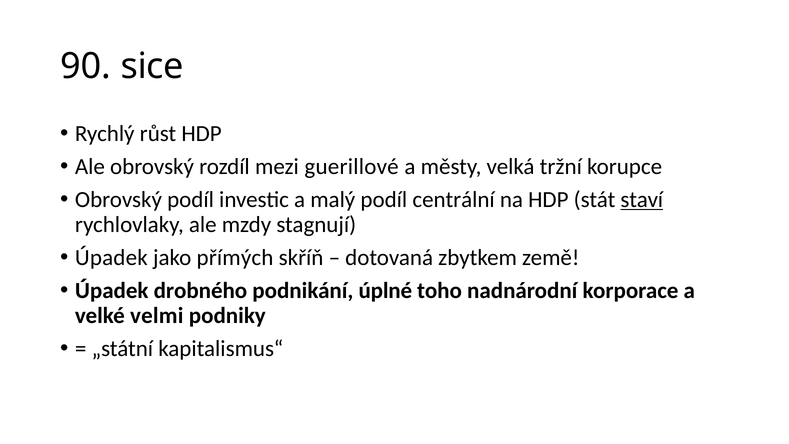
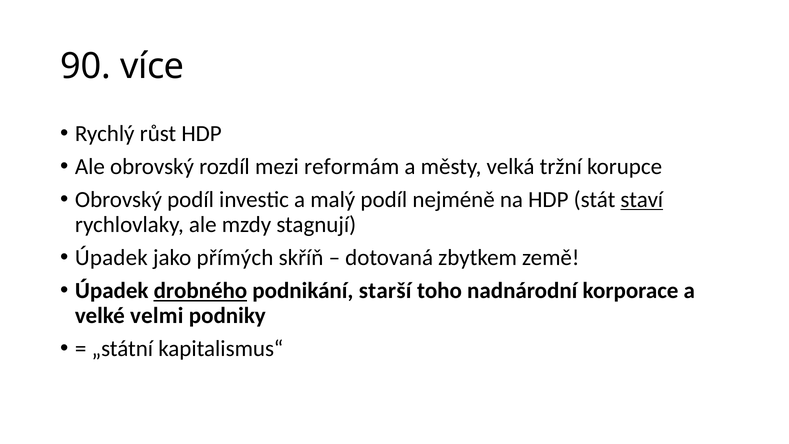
sice: sice -> více
guerillové: guerillové -> reformám
centrální: centrální -> nejméně
drobného underline: none -> present
úplné: úplné -> starší
